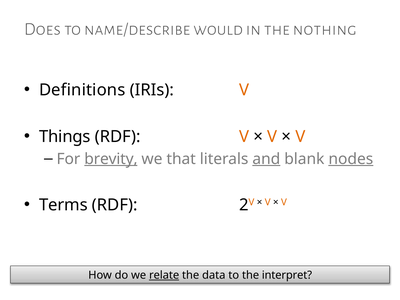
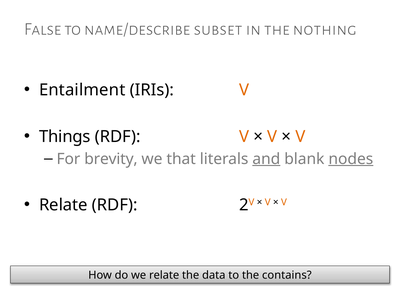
Does: Does -> False
would: would -> subset
Definitions: Definitions -> Entailment
brevity underline: present -> none
Terms at (63, 205): Terms -> Relate
relate at (164, 275) underline: present -> none
interpret: interpret -> contains
